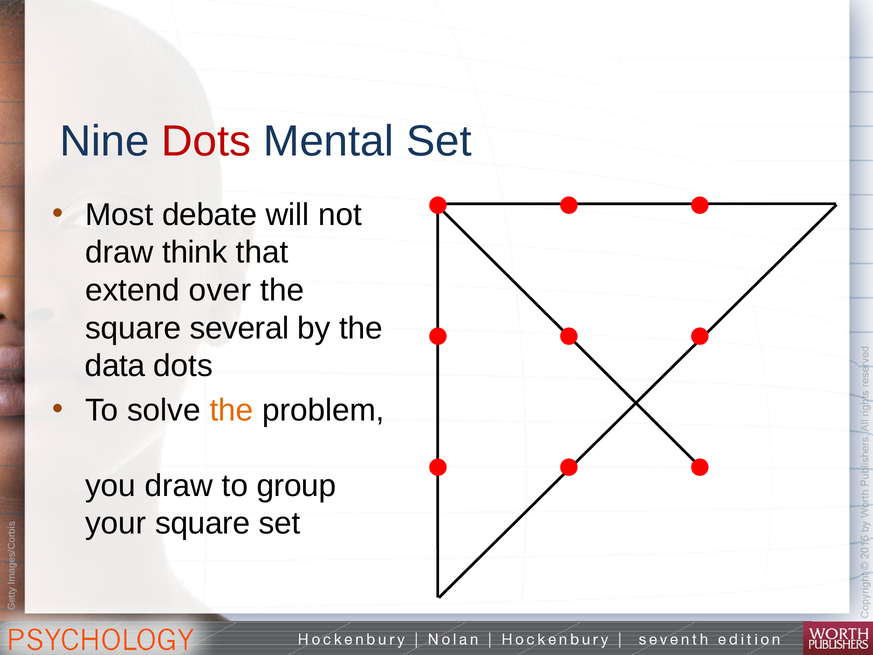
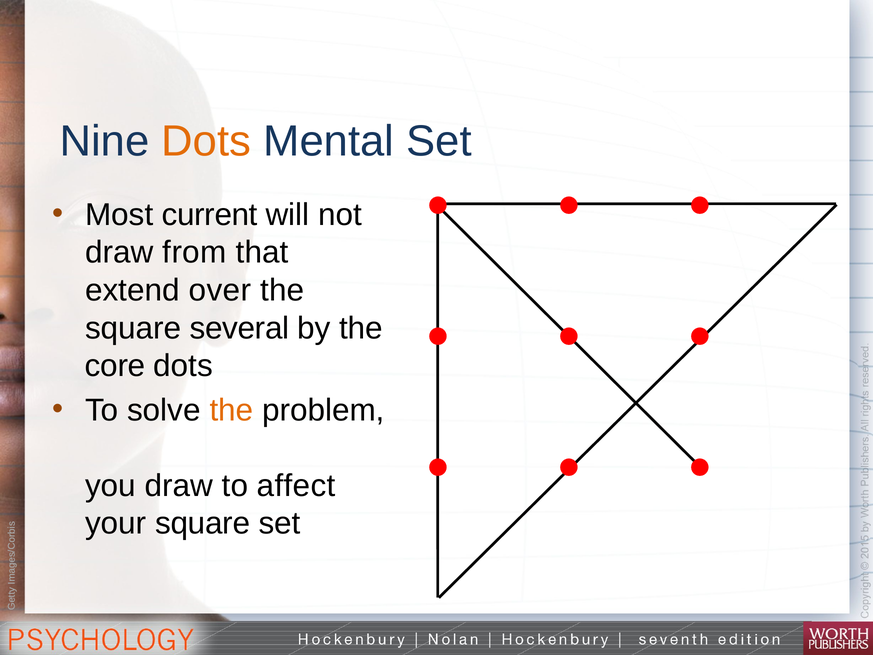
Dots at (206, 141) colour: red -> orange
debate: debate -> current
think: think -> from
data: data -> core
group: group -> affect
